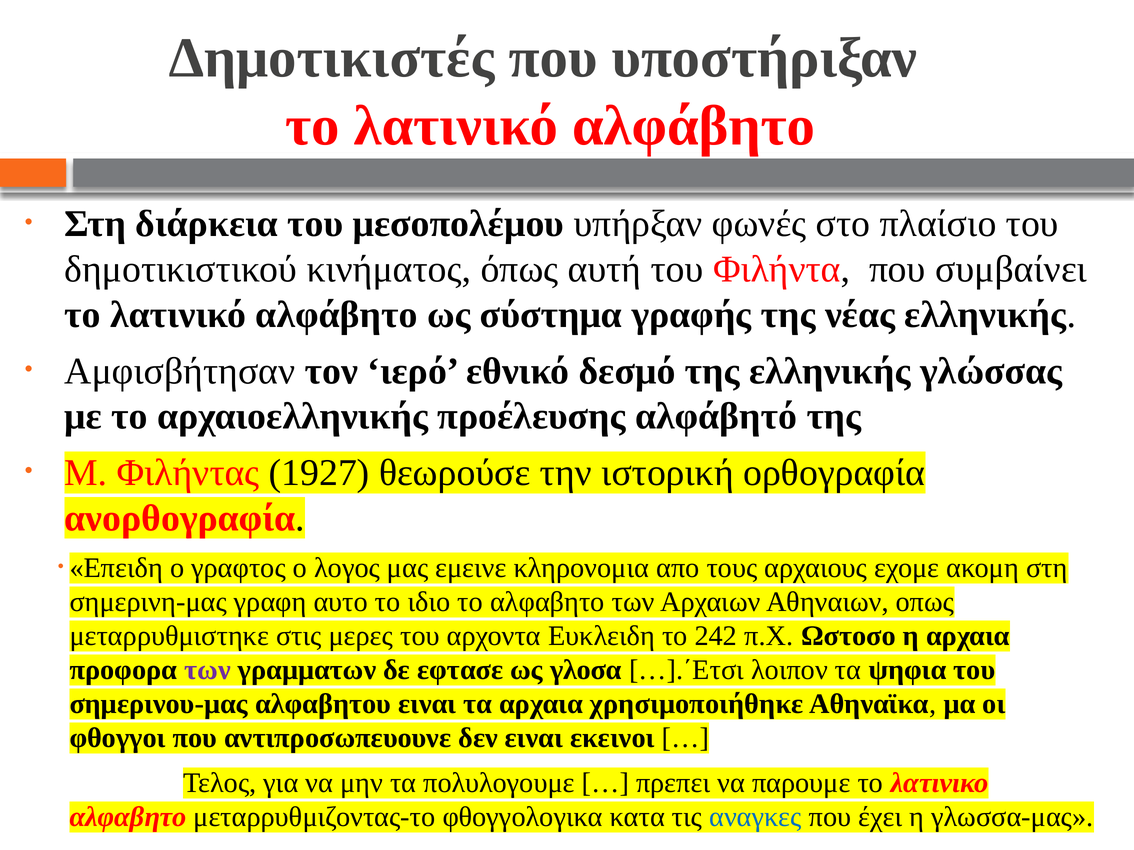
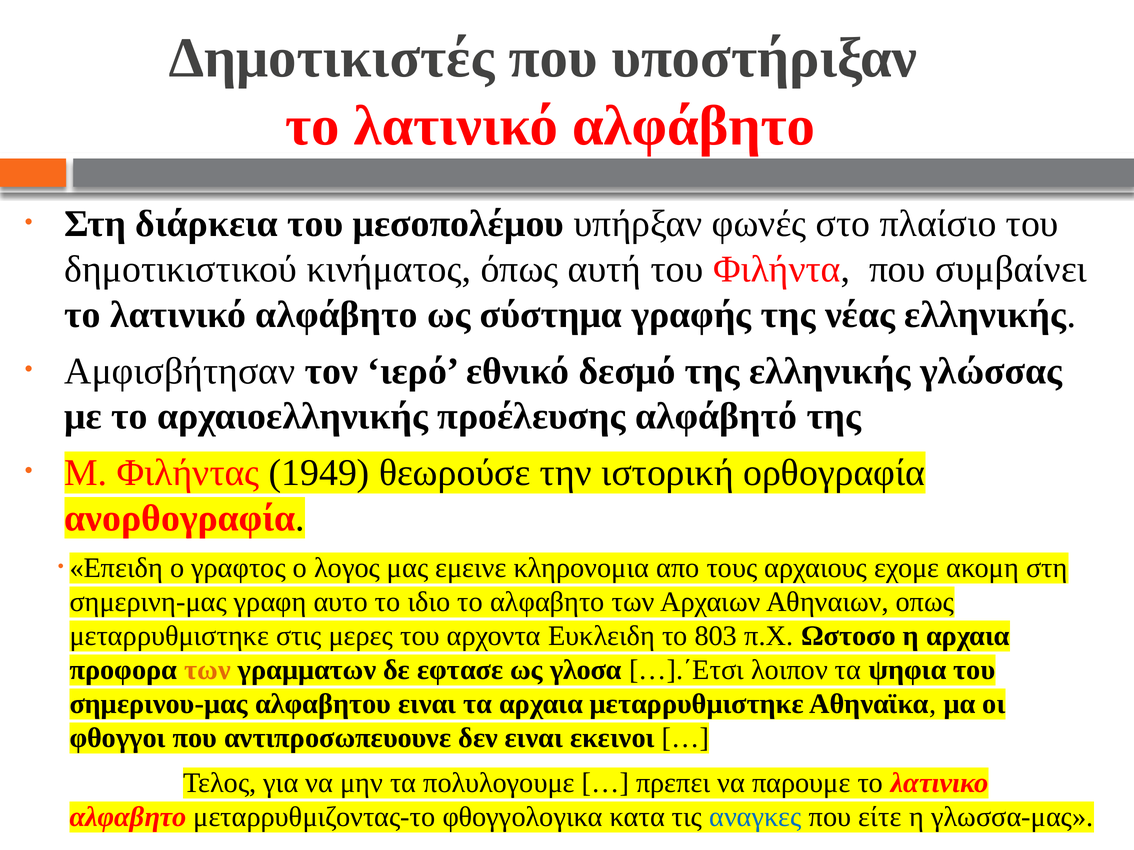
1927: 1927 -> 1949
242: 242 -> 803
των at (207, 670) colour: purple -> orange
αρχαια χρησιμοποιήθηκε: χρησιμοποιήθηκε -> μεταρρυθμιστηκε
έχει: έχει -> είτε
